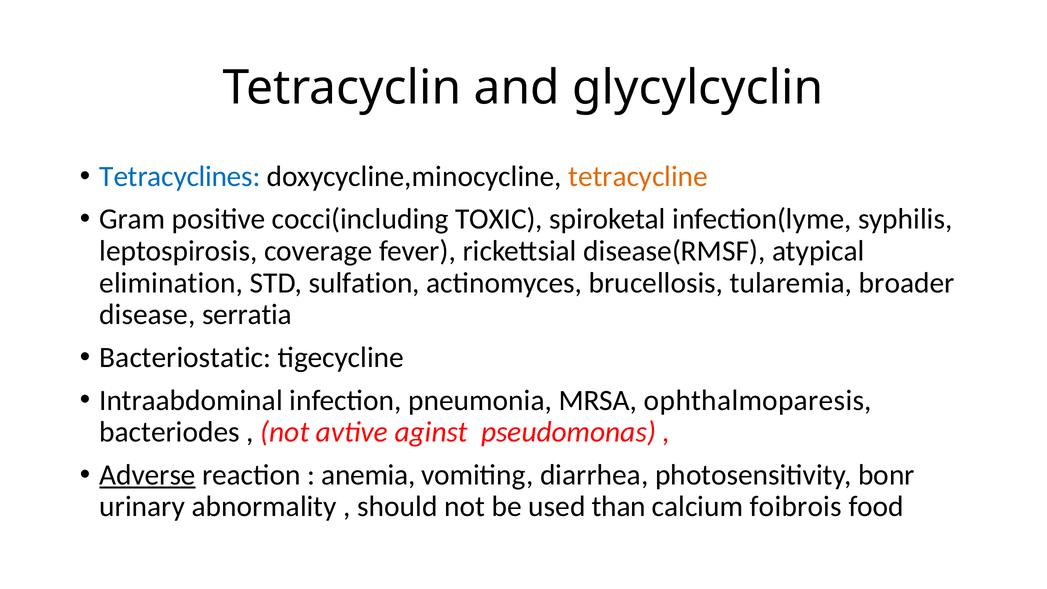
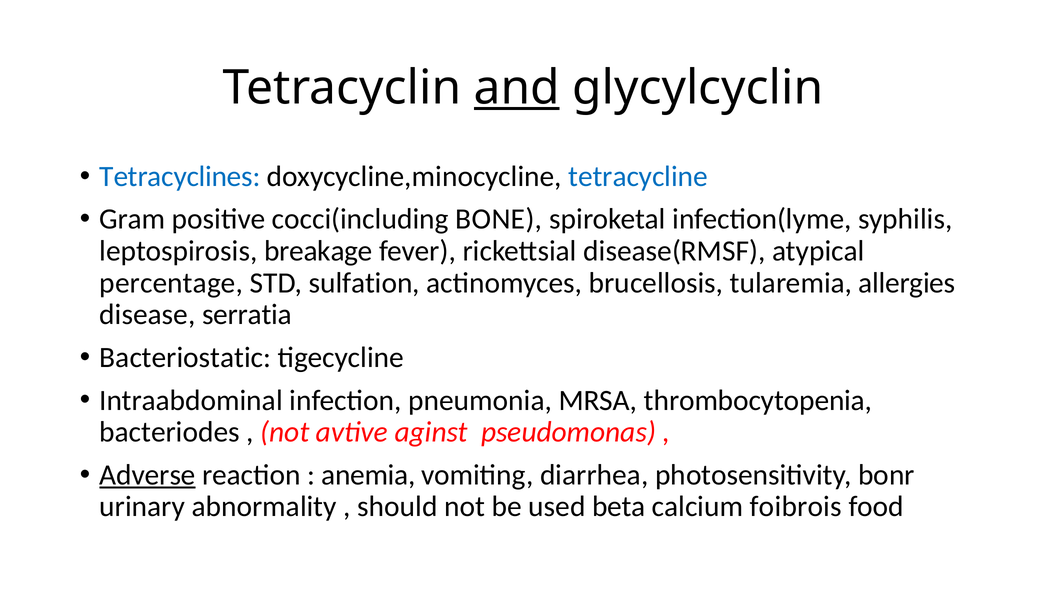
and underline: none -> present
tetracycline colour: orange -> blue
TOXIC: TOXIC -> BONE
coverage: coverage -> breakage
elimination: elimination -> percentage
broader: broader -> allergies
ophthalmoparesis: ophthalmoparesis -> thrombocytopenia
than: than -> beta
